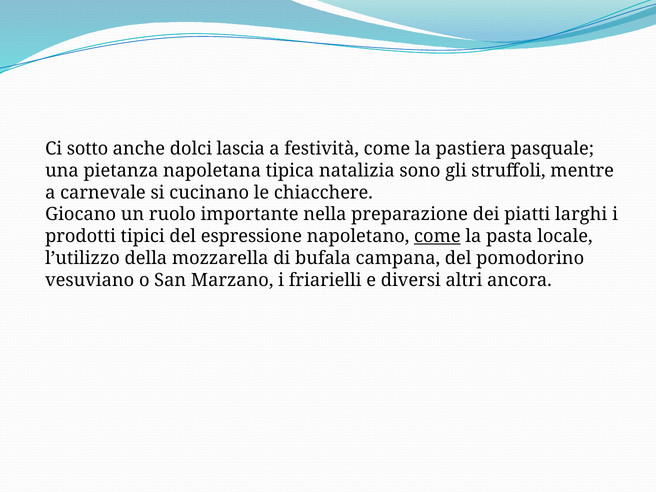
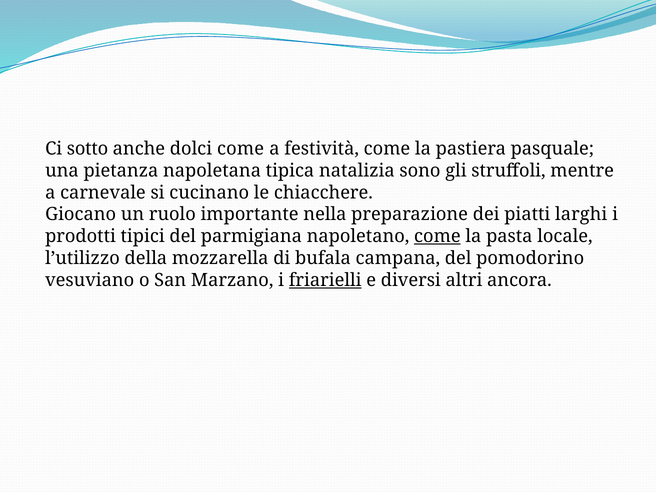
dolci lascia: lascia -> come
espressione: espressione -> parmigiana
friarielli underline: none -> present
